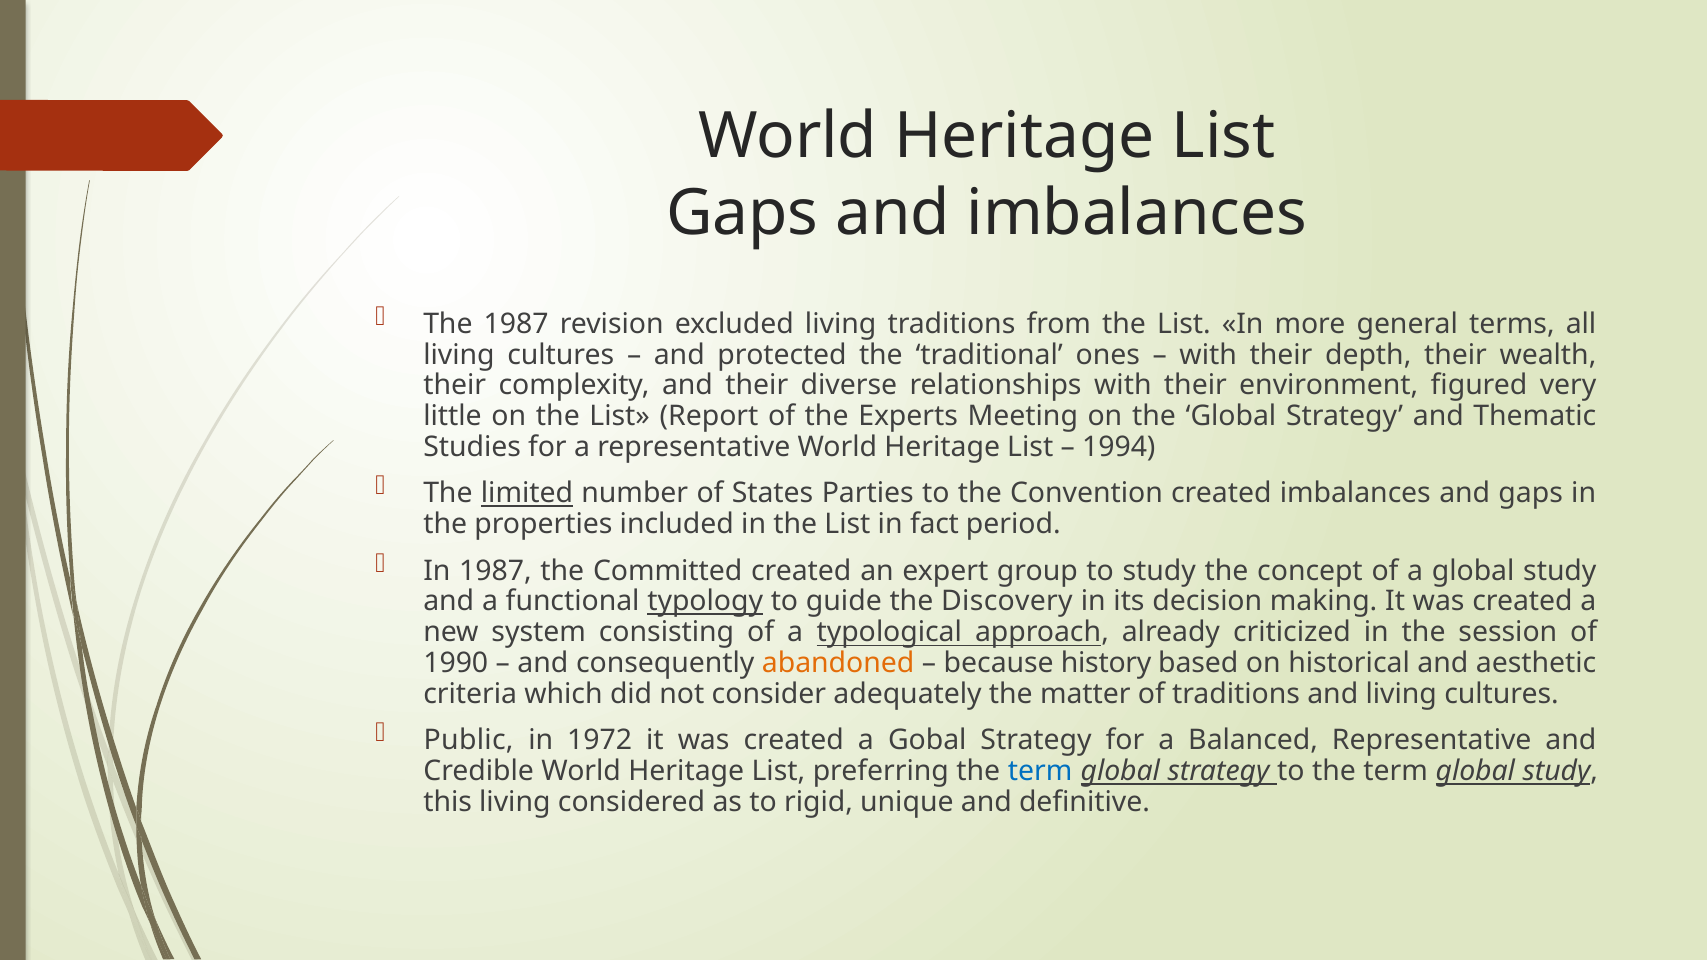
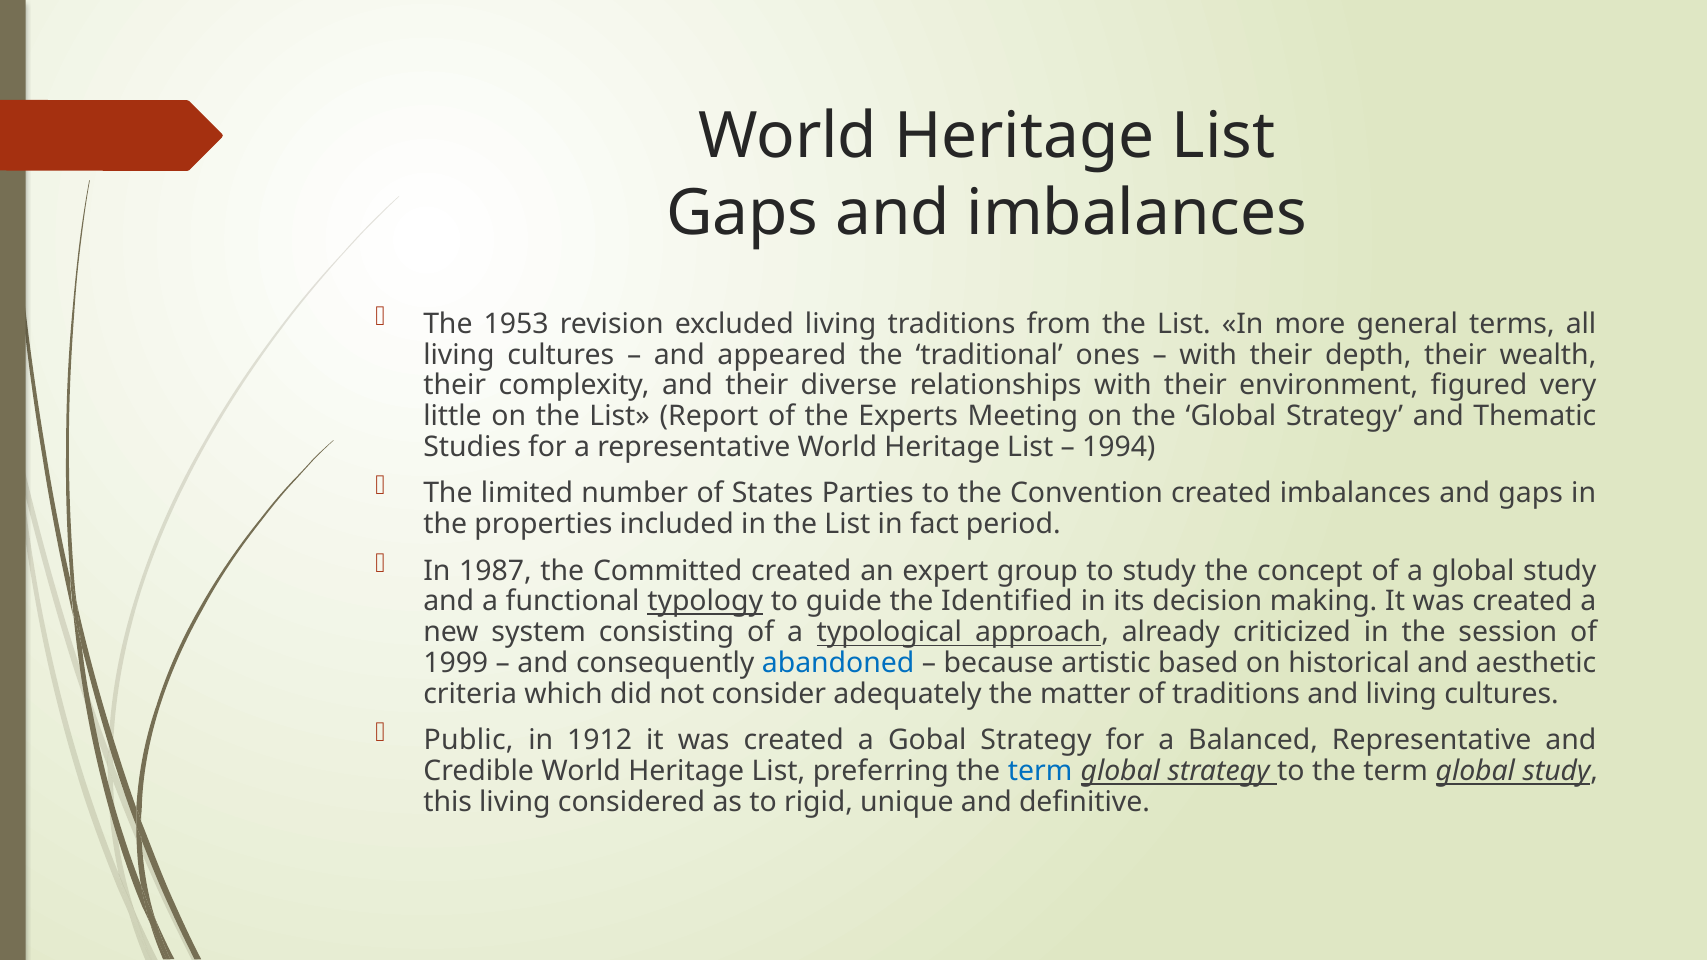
The 1987: 1987 -> 1953
protected: protected -> appeared
limited underline: present -> none
Discovery: Discovery -> Identified
1990: 1990 -> 1999
abandoned colour: orange -> blue
history: history -> artistic
1972: 1972 -> 1912
